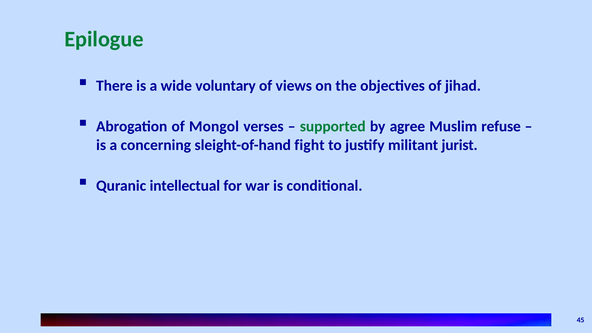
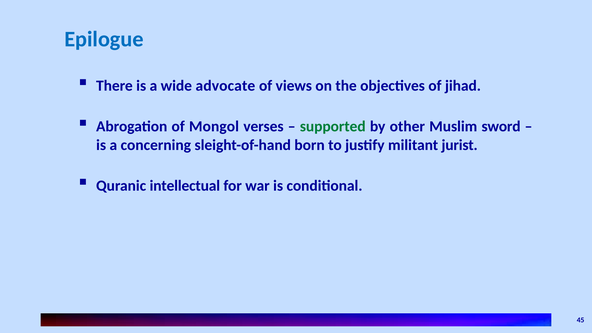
Epilogue colour: green -> blue
voluntary: voluntary -> advocate
agree: agree -> other
refuse: refuse -> sword
fight: fight -> born
